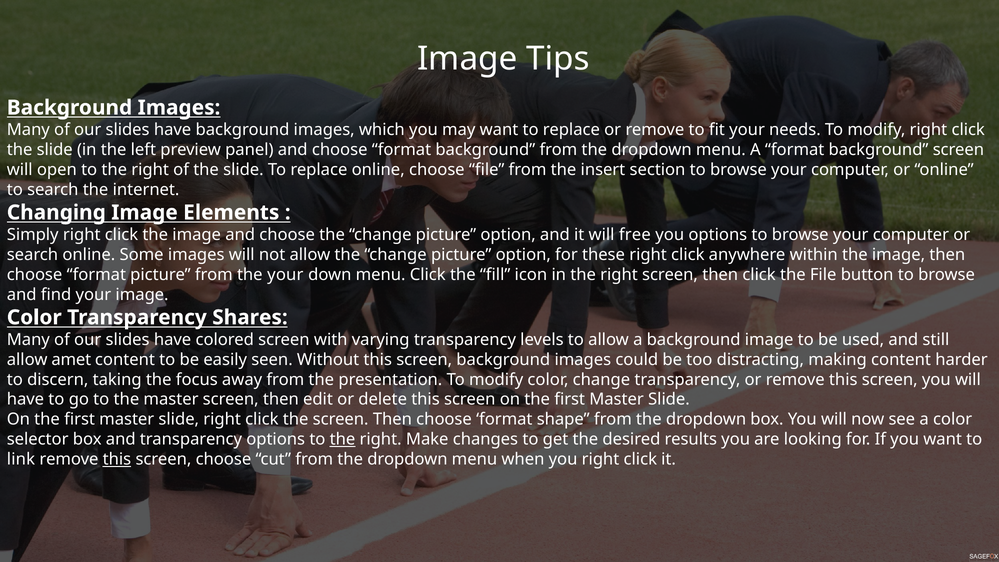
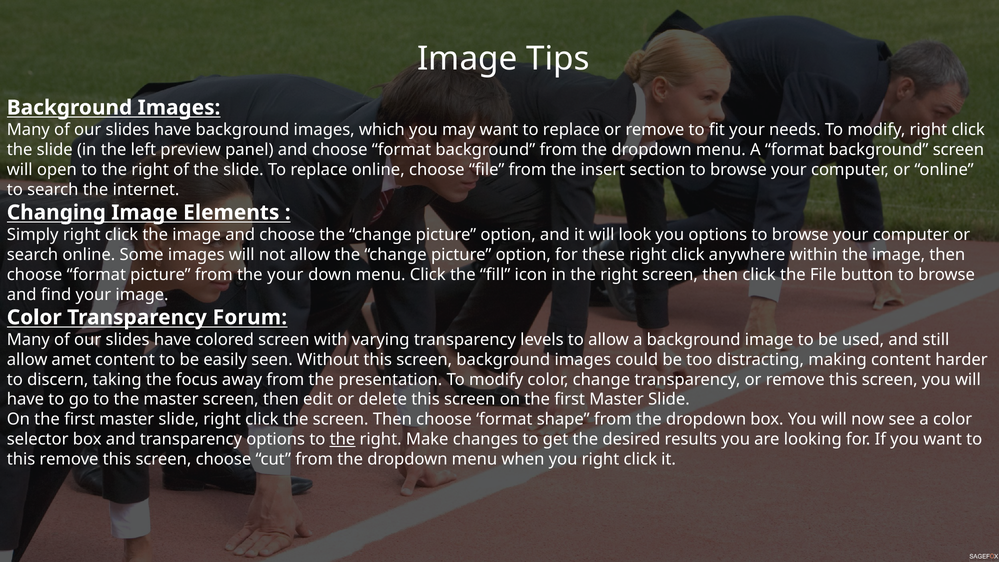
free: free -> look
Shares: Shares -> Forum
link at (21, 459): link -> this
this at (117, 459) underline: present -> none
